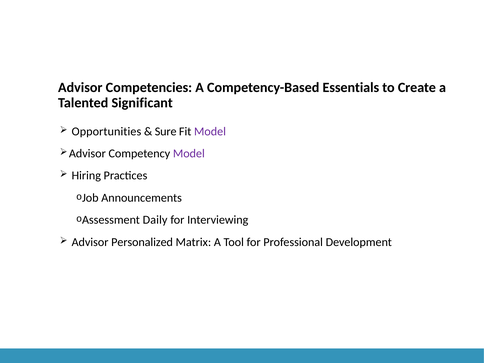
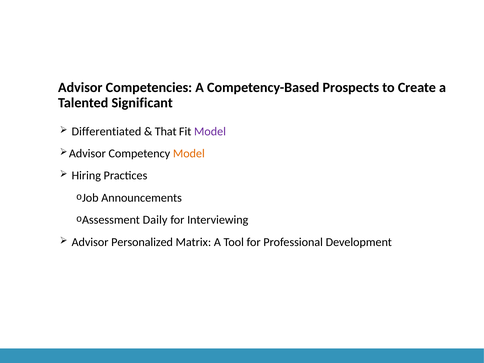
Essentials: Essentials -> Prospects
Opportunities: Opportunities -> Differentiated
Sure: Sure -> That
Model at (189, 154) colour: purple -> orange
